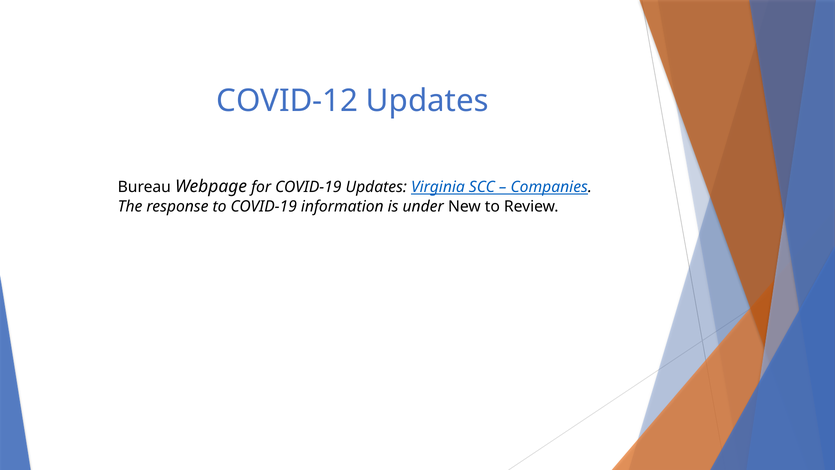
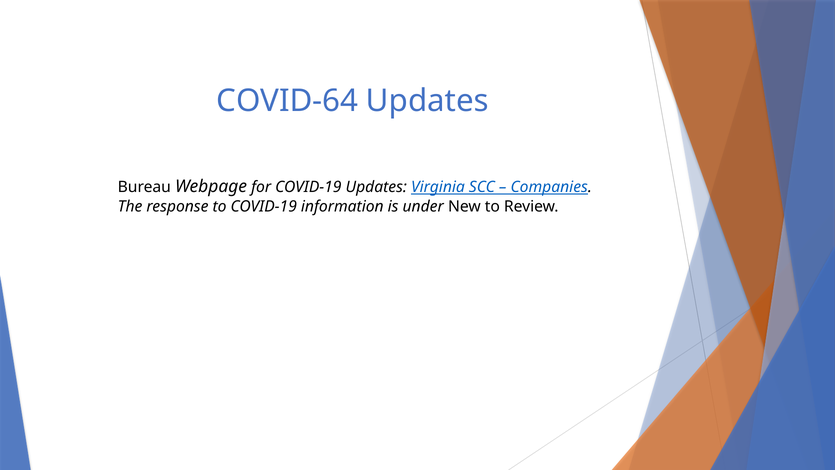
COVID-12: COVID-12 -> COVID-64
